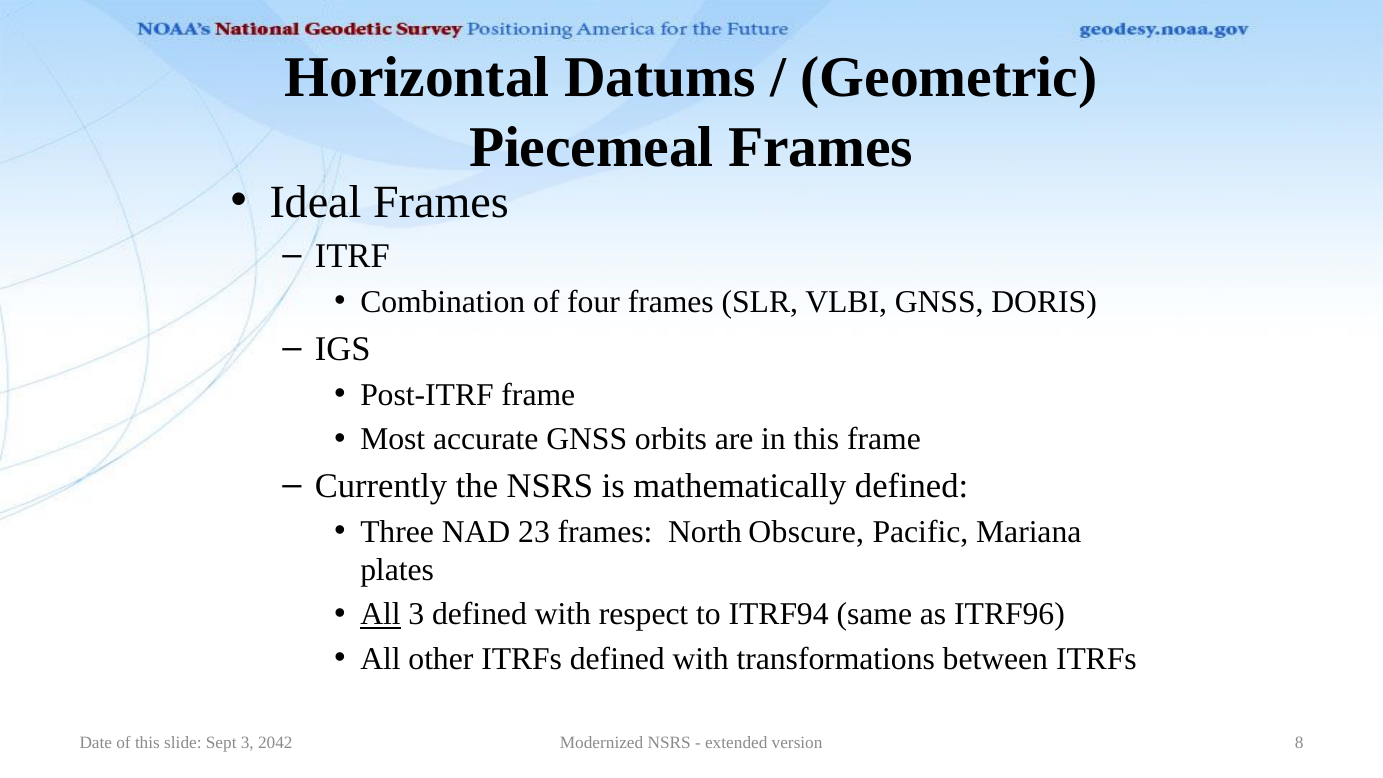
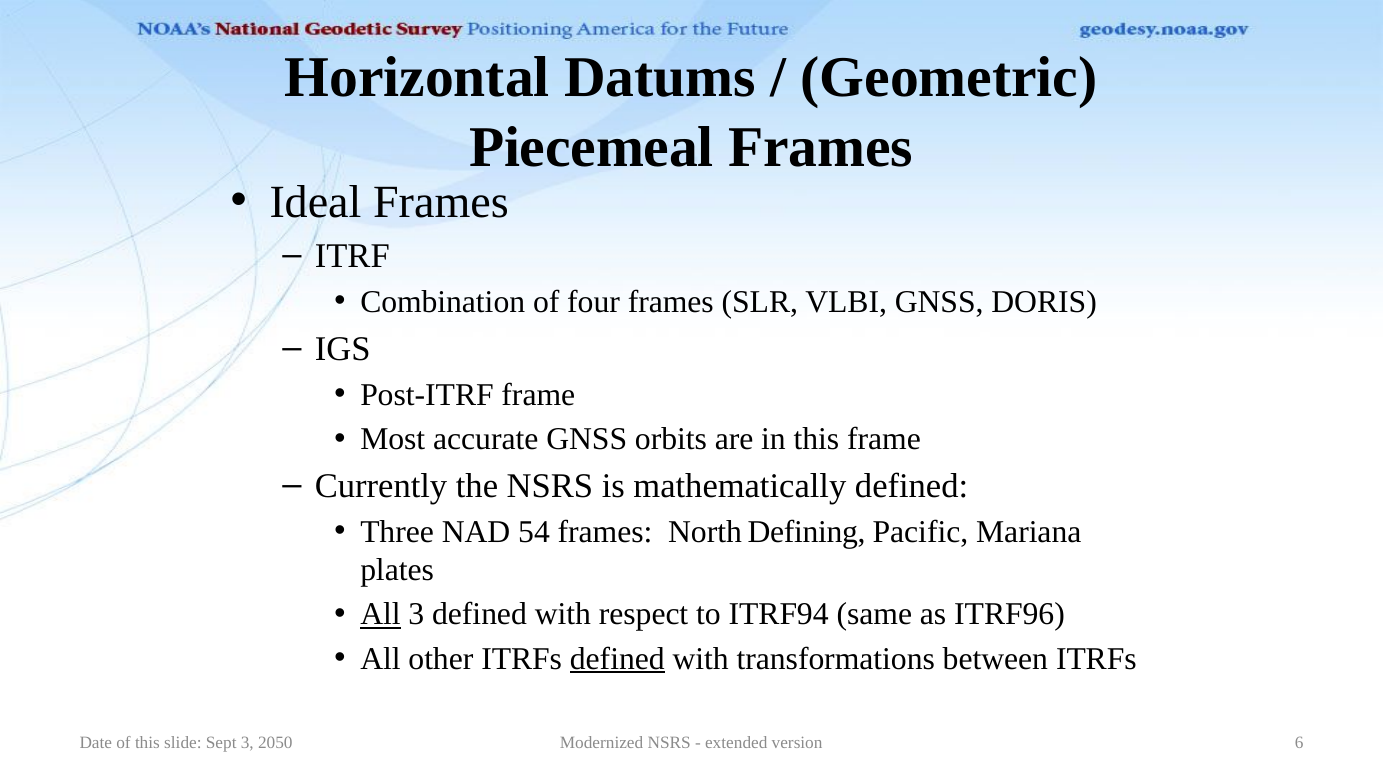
23: 23 -> 54
Obscure: Obscure -> Defining
defined at (617, 659) underline: none -> present
2042: 2042 -> 2050
8: 8 -> 6
